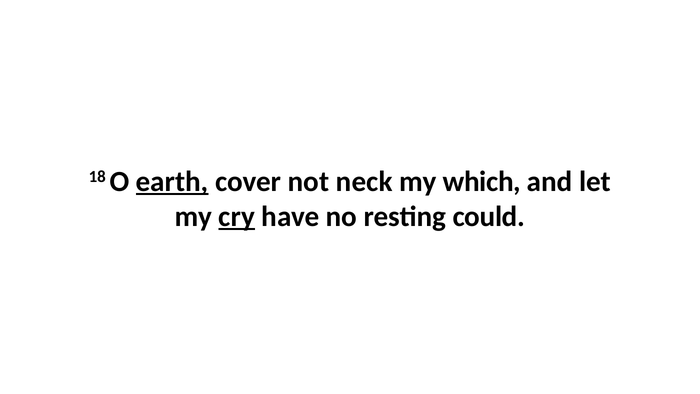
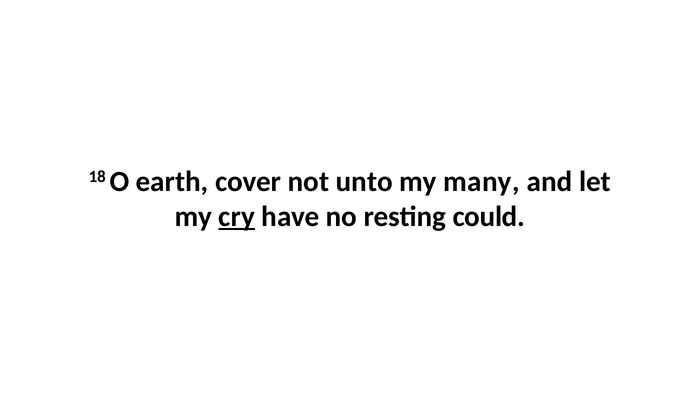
earth underline: present -> none
neck: neck -> unto
which: which -> many
